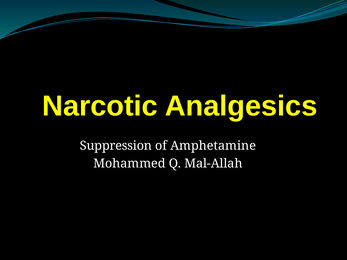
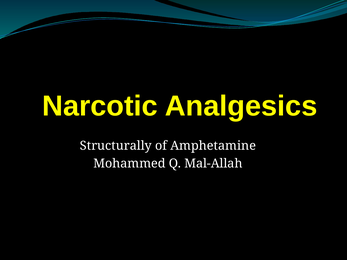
Suppression: Suppression -> Structurally
